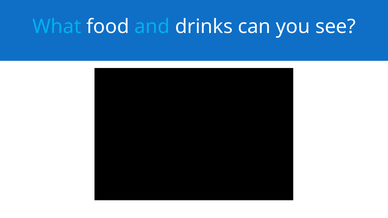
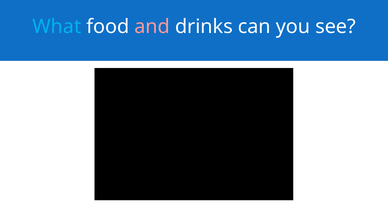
and colour: light blue -> pink
